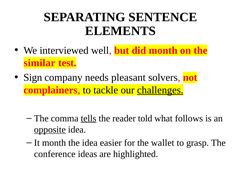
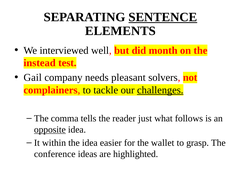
SENTENCE underline: none -> present
similar: similar -> instead
Sign: Sign -> Gail
tells underline: present -> none
told: told -> just
It month: month -> within
